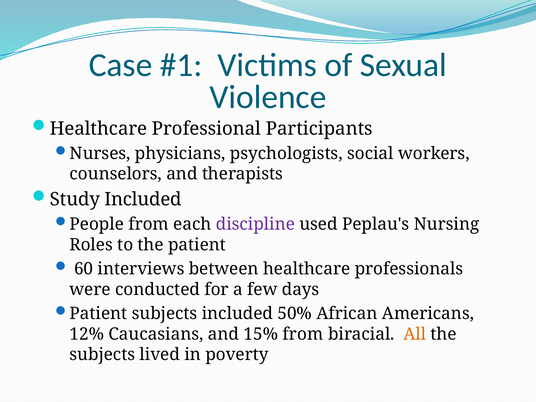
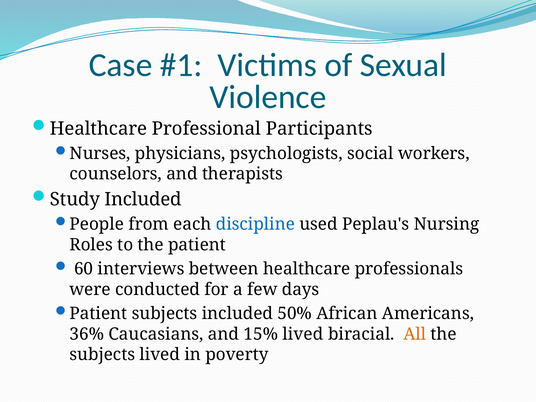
discipline colour: purple -> blue
12%: 12% -> 36%
15% from: from -> lived
